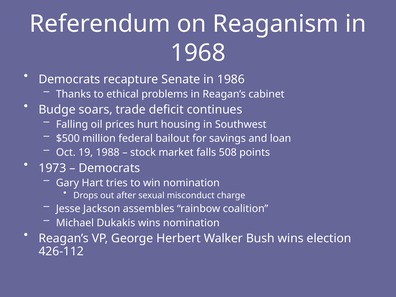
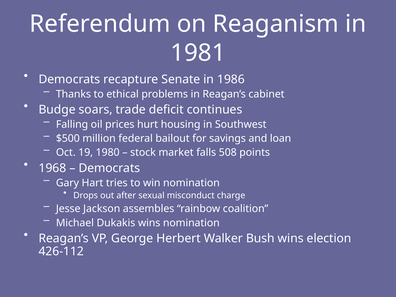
1968: 1968 -> 1981
1988: 1988 -> 1980
1973: 1973 -> 1968
